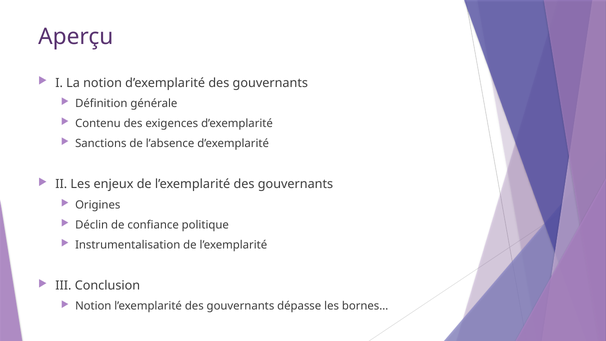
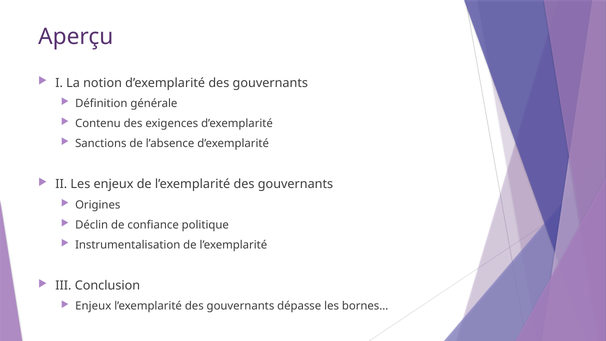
Notion at (93, 306): Notion -> Enjeux
